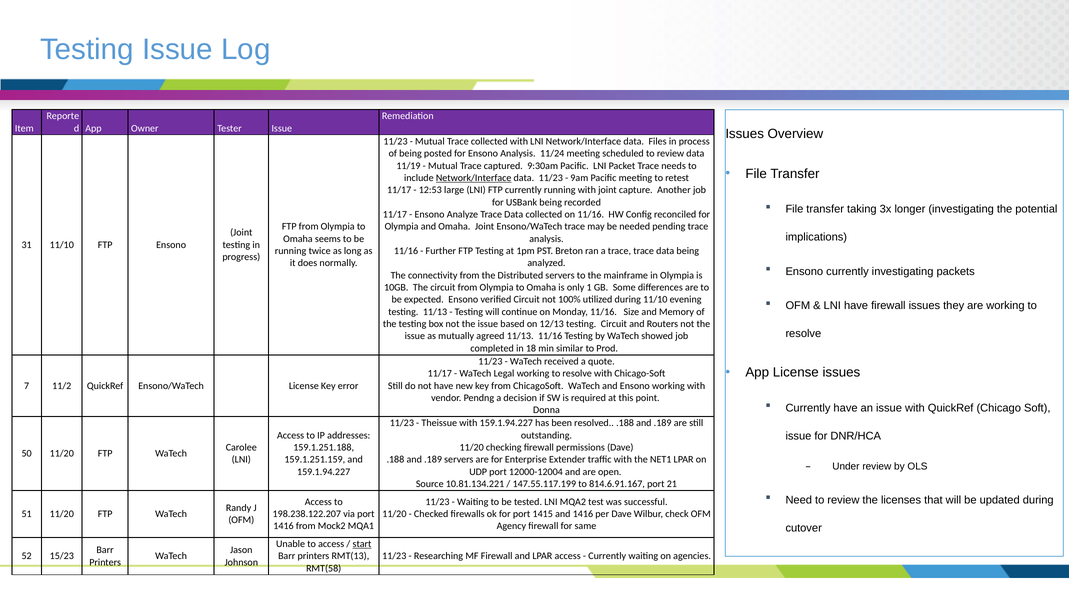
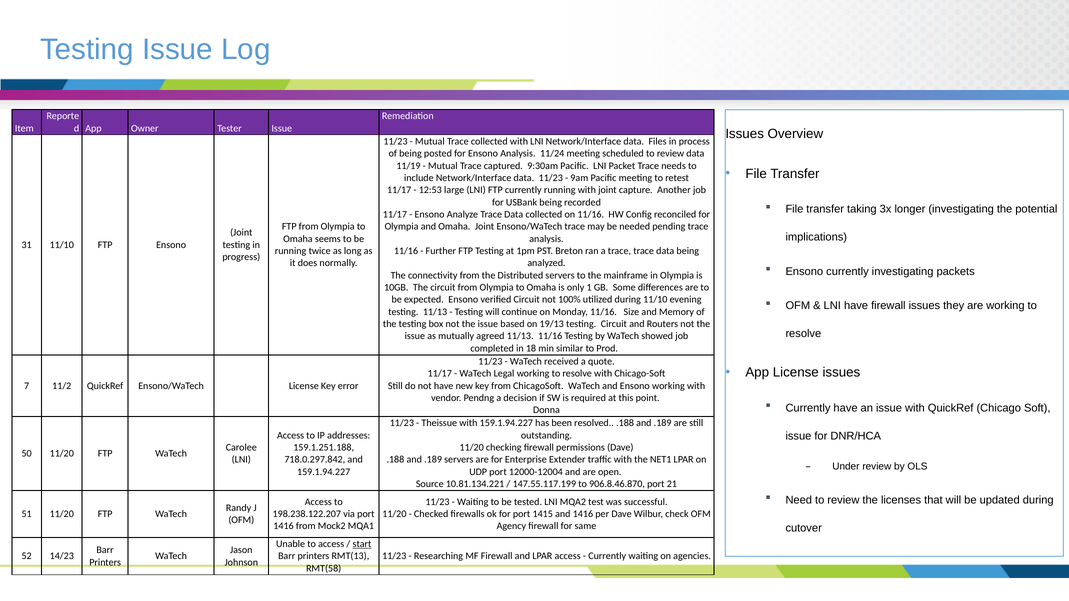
Network/Interface at (474, 178) underline: present -> none
12/13: 12/13 -> 19/13
159.1.251.159: 159.1.251.159 -> 718.0.297.842
814.6.91.167: 814.6.91.167 -> 906.8.46.870
15/23: 15/23 -> 14/23
